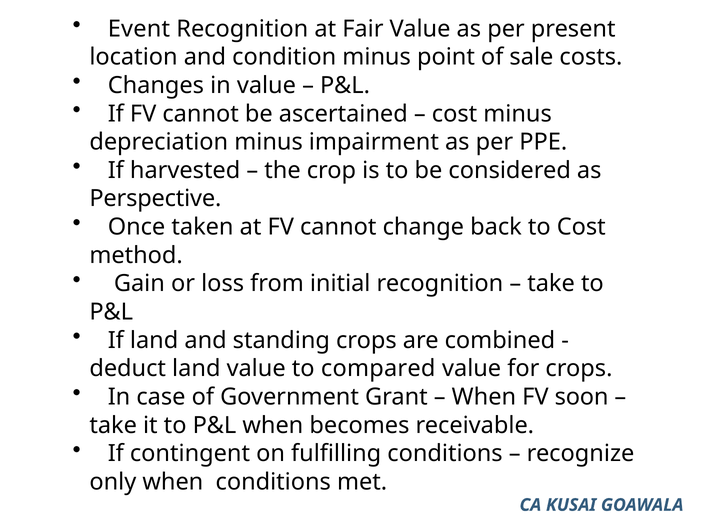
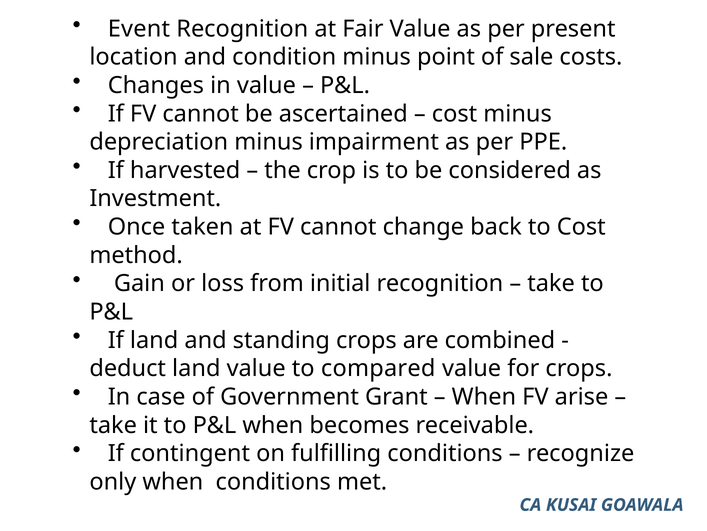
Perspective: Perspective -> Investment
soon: soon -> arise
